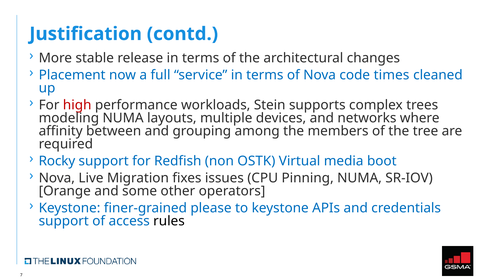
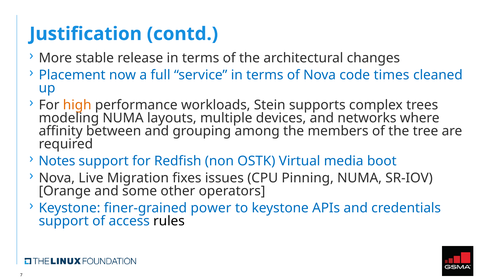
high colour: red -> orange
Rocky: Rocky -> Notes
please: please -> power
